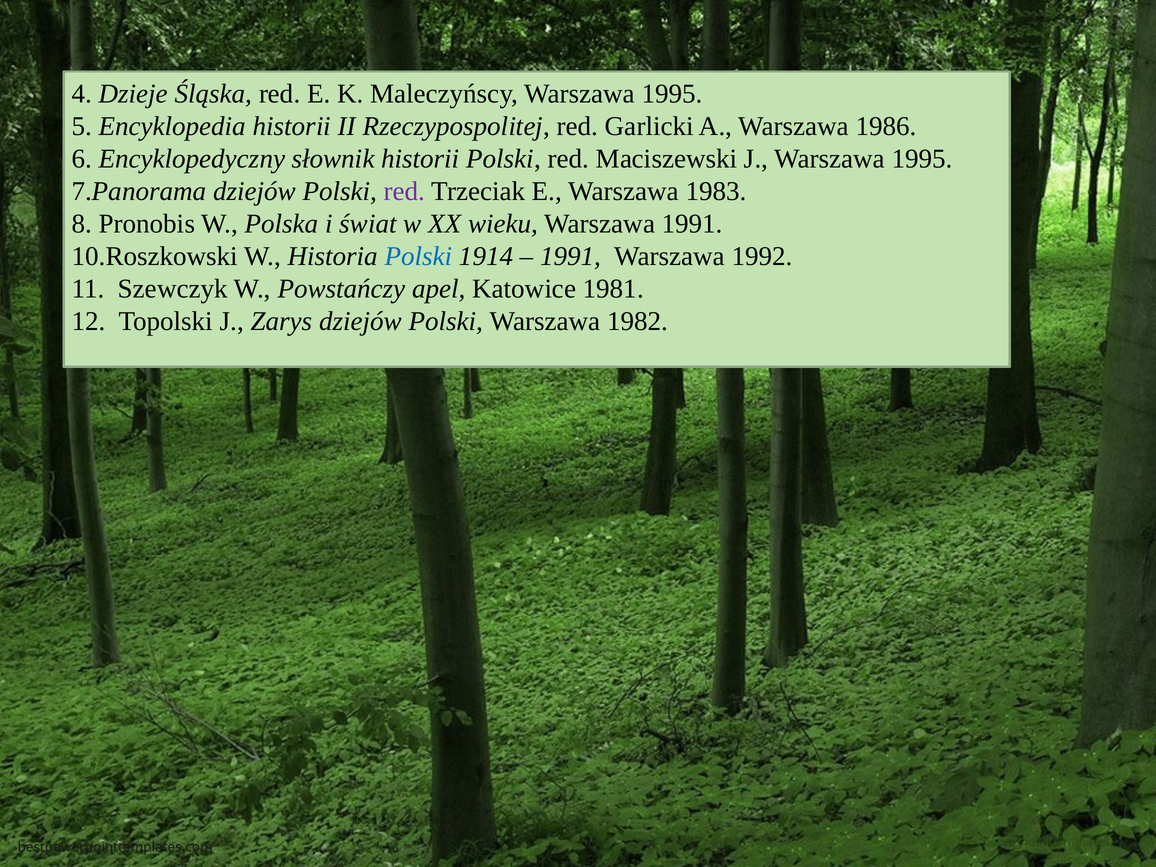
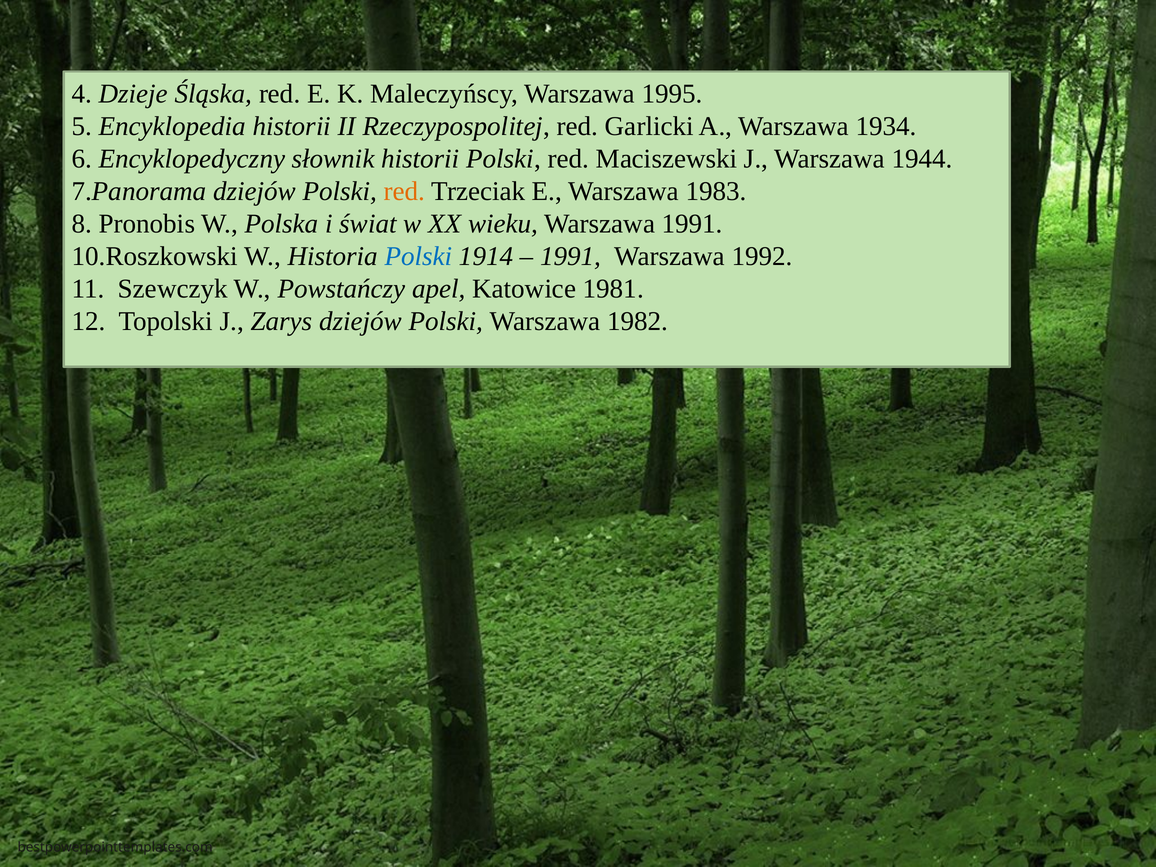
1986: 1986 -> 1934
J Warszawa 1995: 1995 -> 1944
red at (405, 191) colour: purple -> orange
